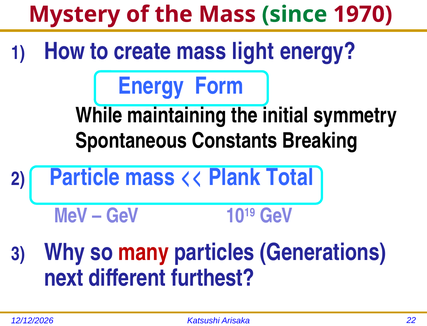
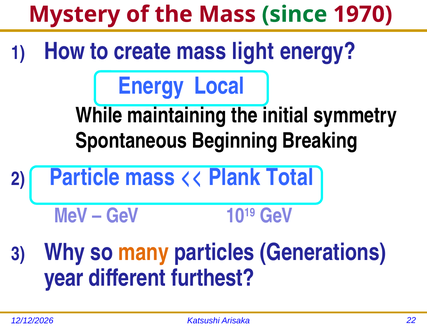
Form: Form -> Local
Constants: Constants -> Beginning
many colour: red -> orange
next: next -> year
